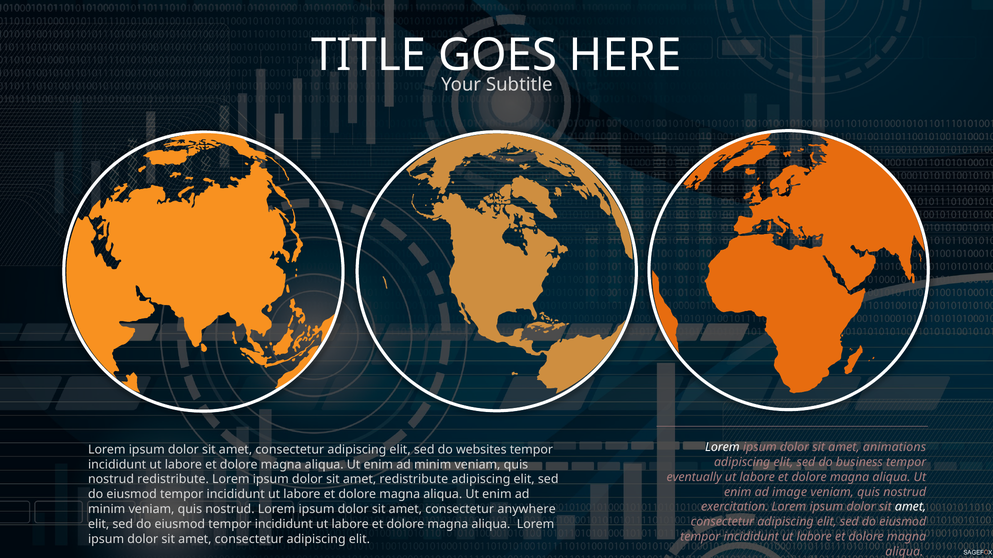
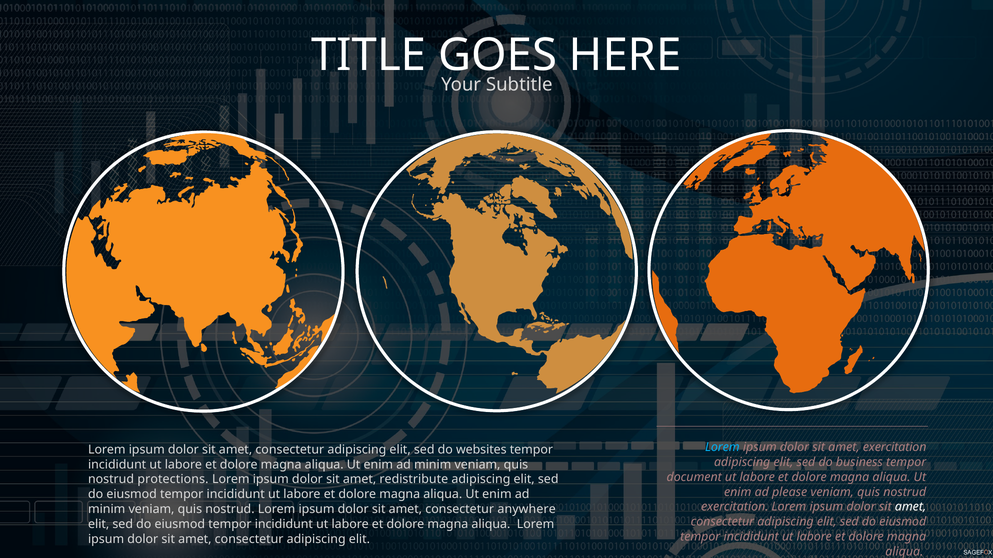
Lorem at (722, 448) colour: white -> light blue
amet animations: animations -> exercitation
eventually: eventually -> document
nostrud redistribute: redistribute -> protections
image: image -> please
